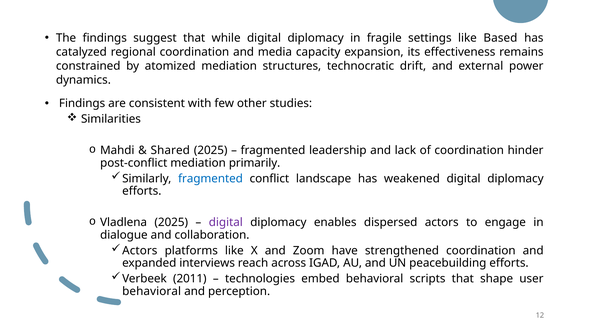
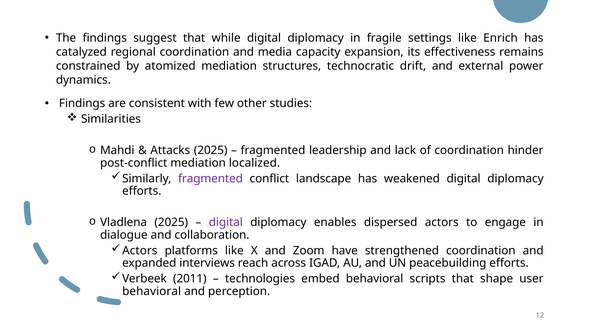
Based: Based -> Enrich
Shared: Shared -> Attacks
primarily: primarily -> localized
fragmented at (210, 179) colour: blue -> purple
